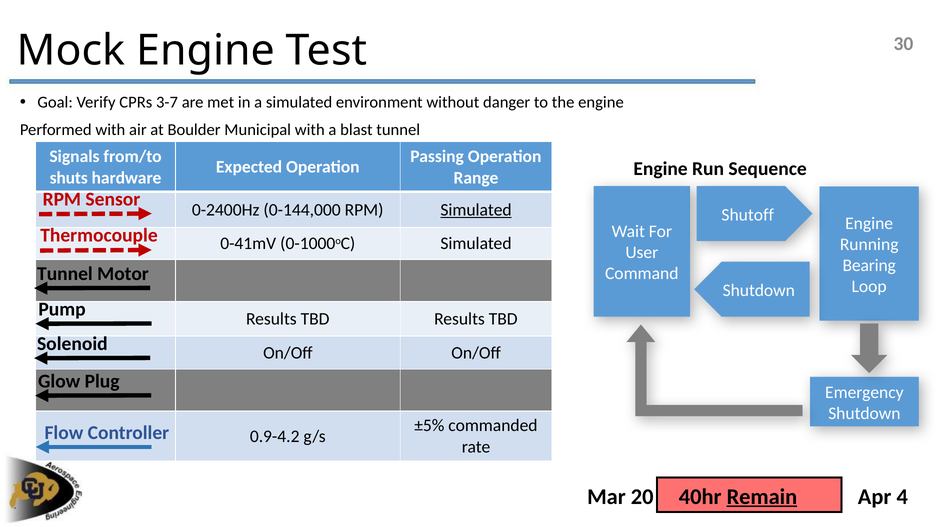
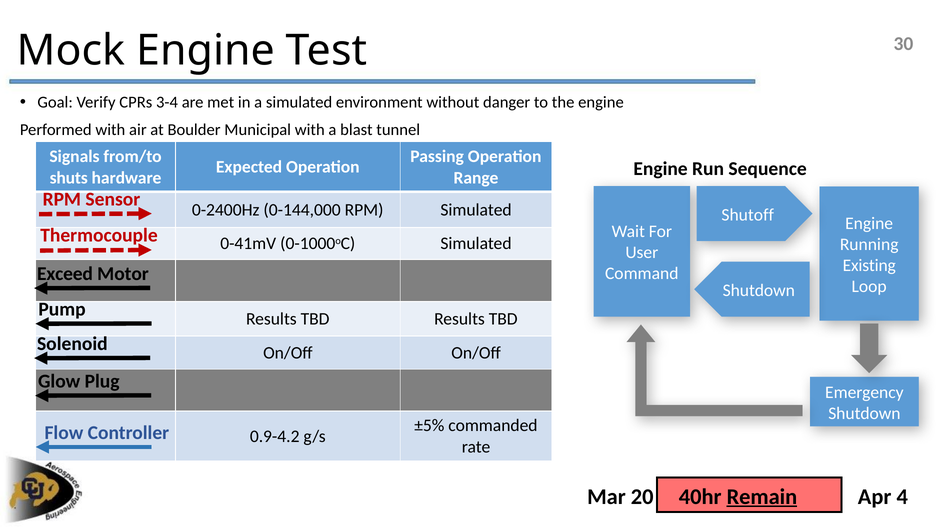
3-7: 3-7 -> 3-4
Simulated at (476, 210) underline: present -> none
Bearing: Bearing -> Existing
Tunnel at (65, 274): Tunnel -> Exceed
